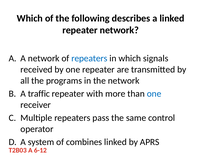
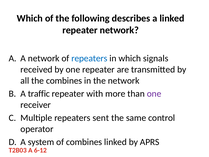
the programs: programs -> combines
one at (154, 93) colour: blue -> purple
pass: pass -> sent
